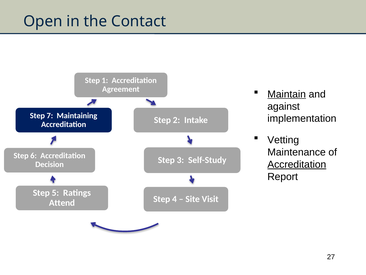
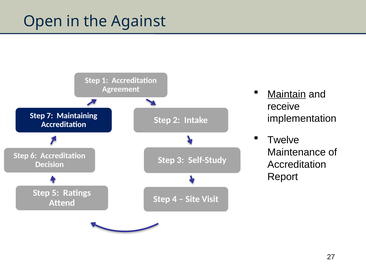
Contact: Contact -> Against
against: against -> receive
Vetting: Vetting -> Twelve
Accreditation at (297, 164) underline: present -> none
